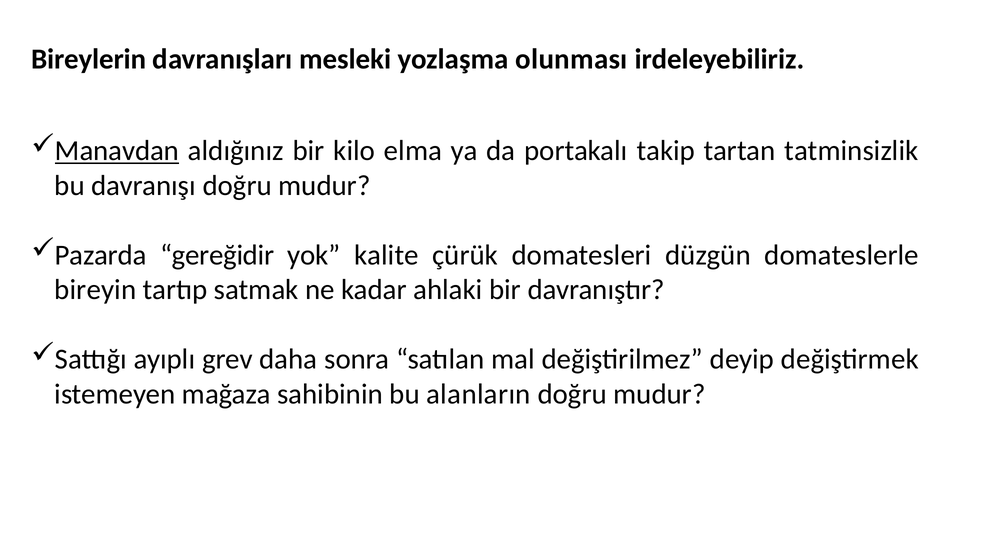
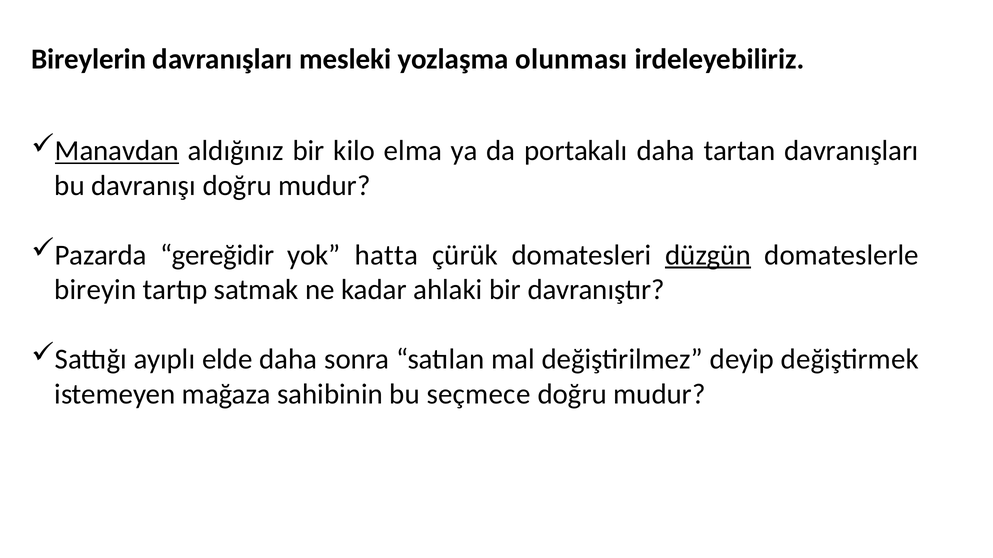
portakalı takip: takip -> daha
tartan tatminsizlik: tatminsizlik -> davranışları
kalite: kalite -> hatta
düzgün underline: none -> present
grev: grev -> elde
alanların: alanların -> seçmece
